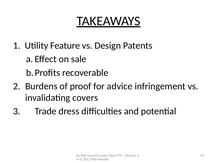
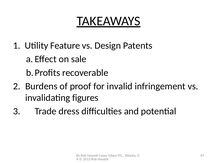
advice: advice -> invalid
covers: covers -> figures
